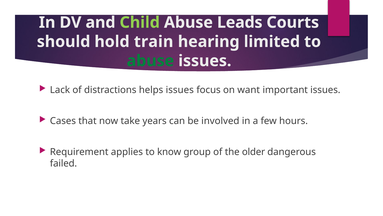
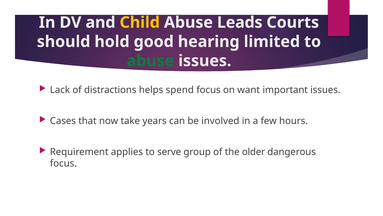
Child colour: light green -> yellow
train: train -> good
helps issues: issues -> spend
know: know -> serve
failed at (63, 163): failed -> focus
